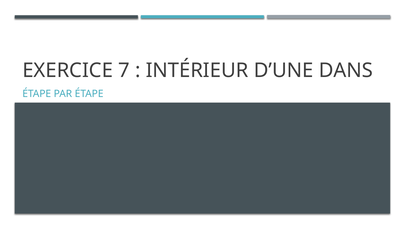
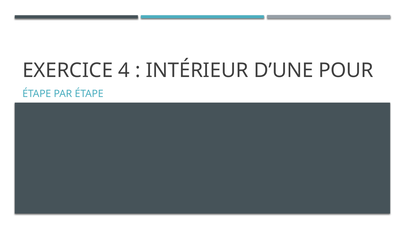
7: 7 -> 4
DANS: DANS -> POUR
